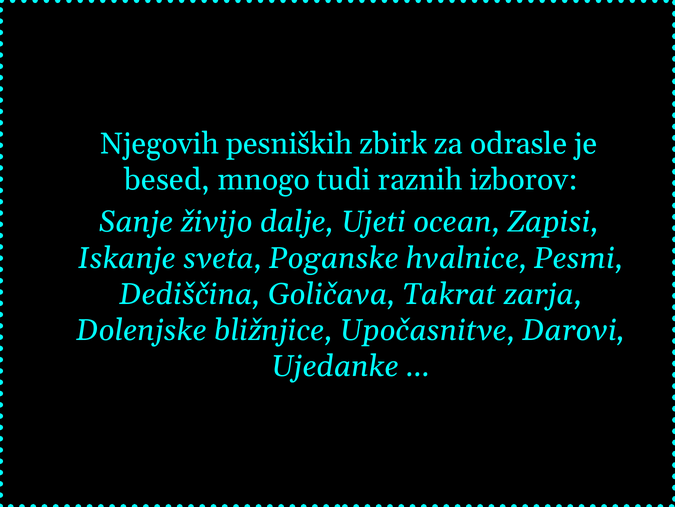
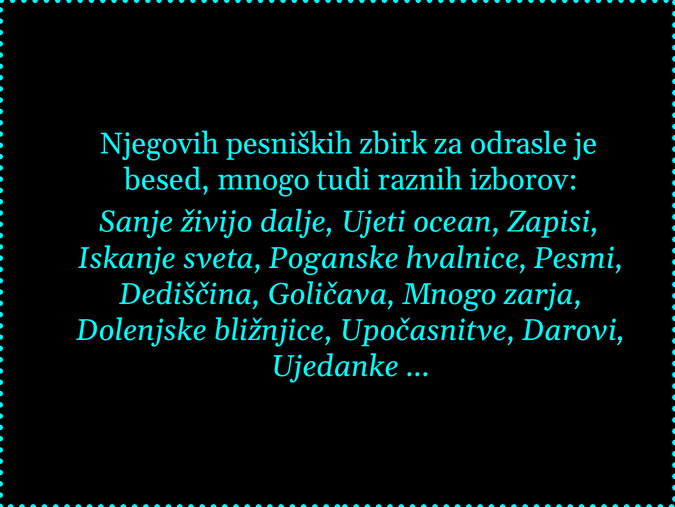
Goličava Takrat: Takrat -> Mnogo
